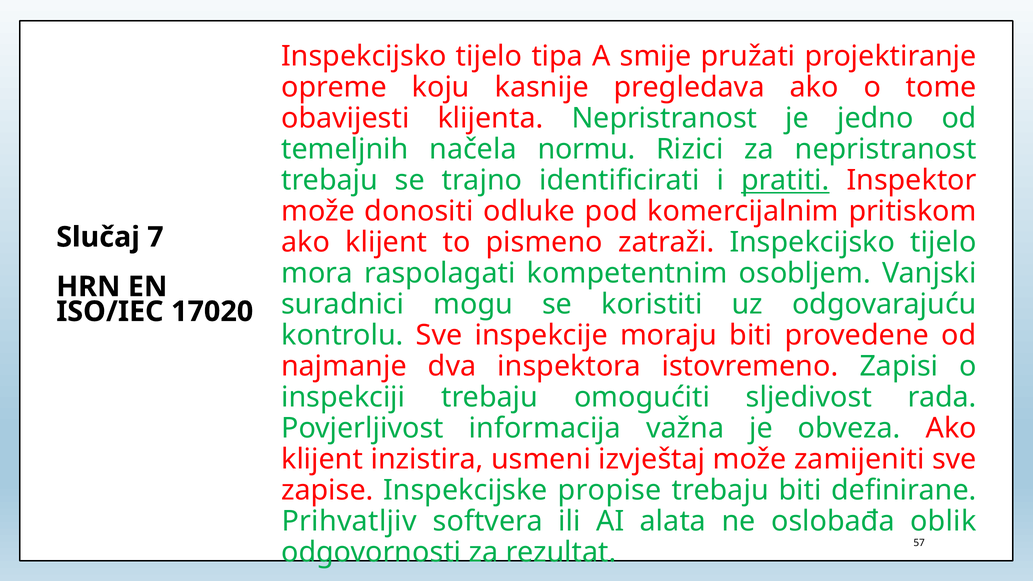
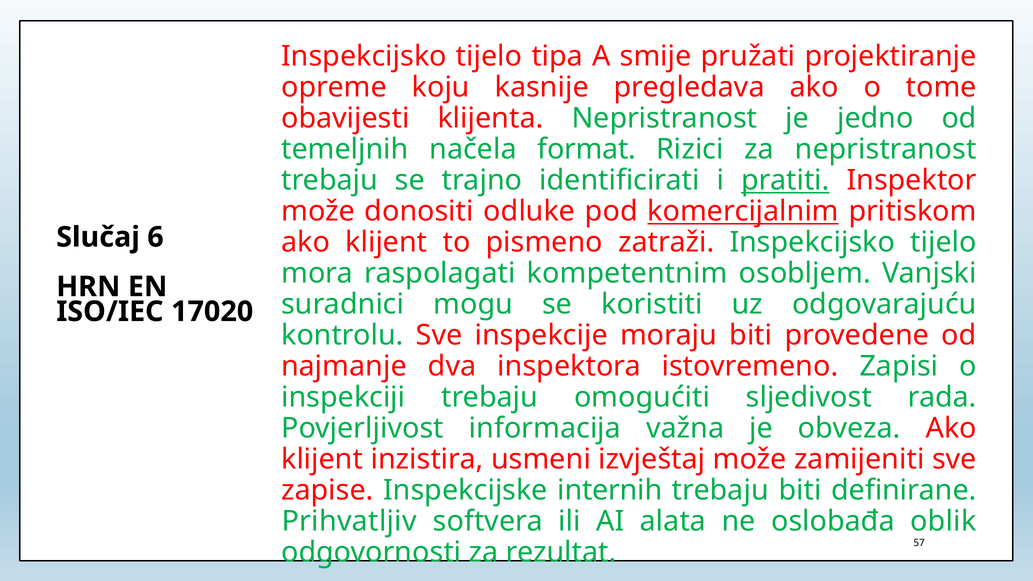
normu: normu -> format
komercijalnim underline: none -> present
7: 7 -> 6
propise: propise -> internih
